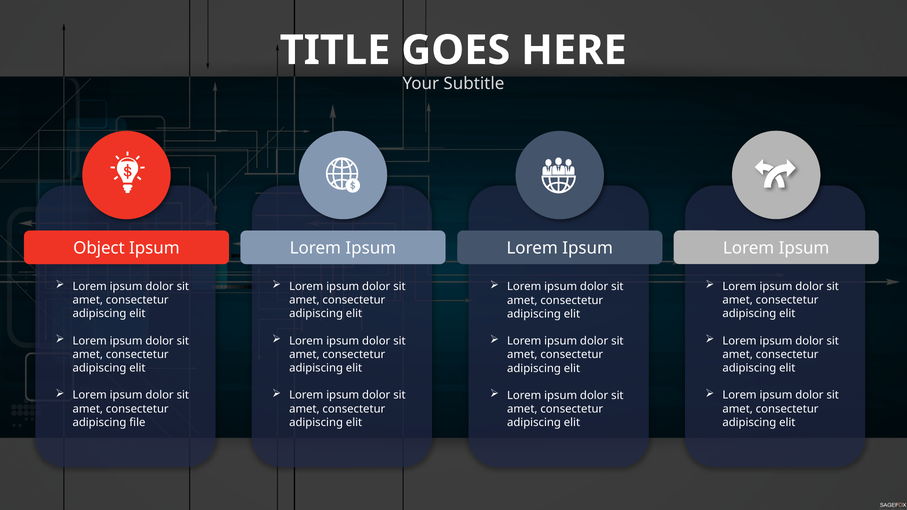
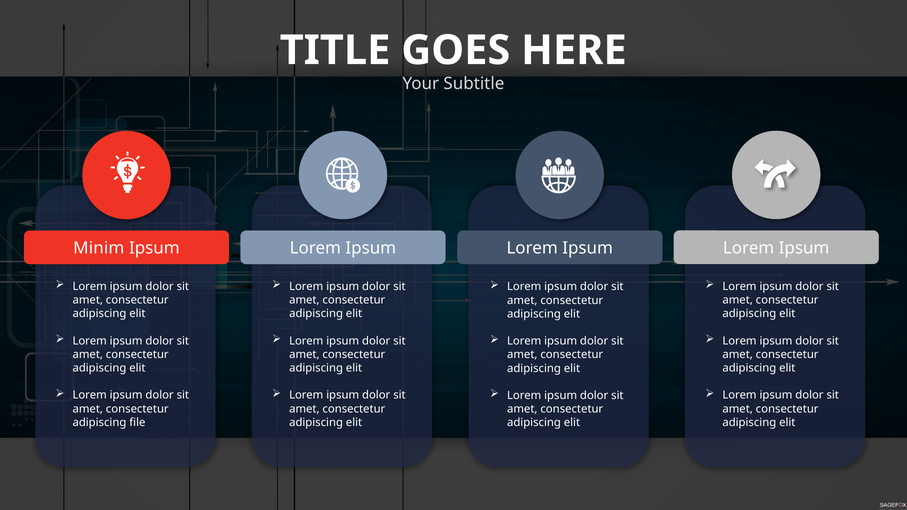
Object: Object -> Minim
